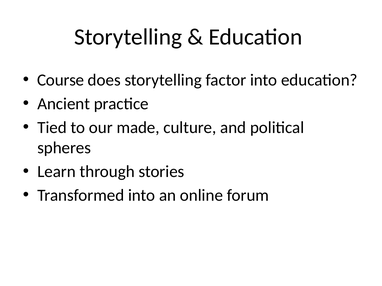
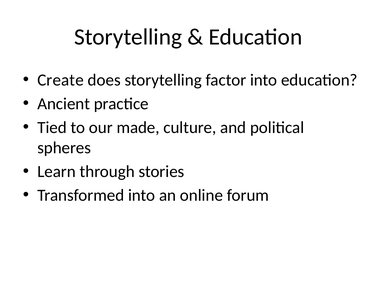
Course: Course -> Create
